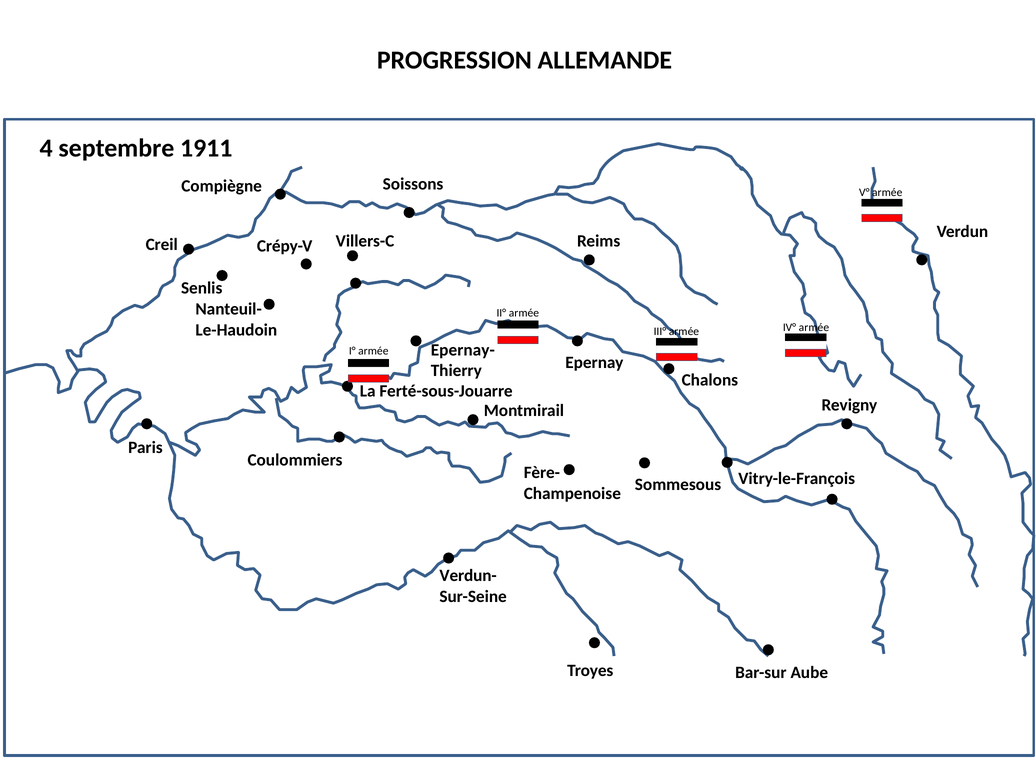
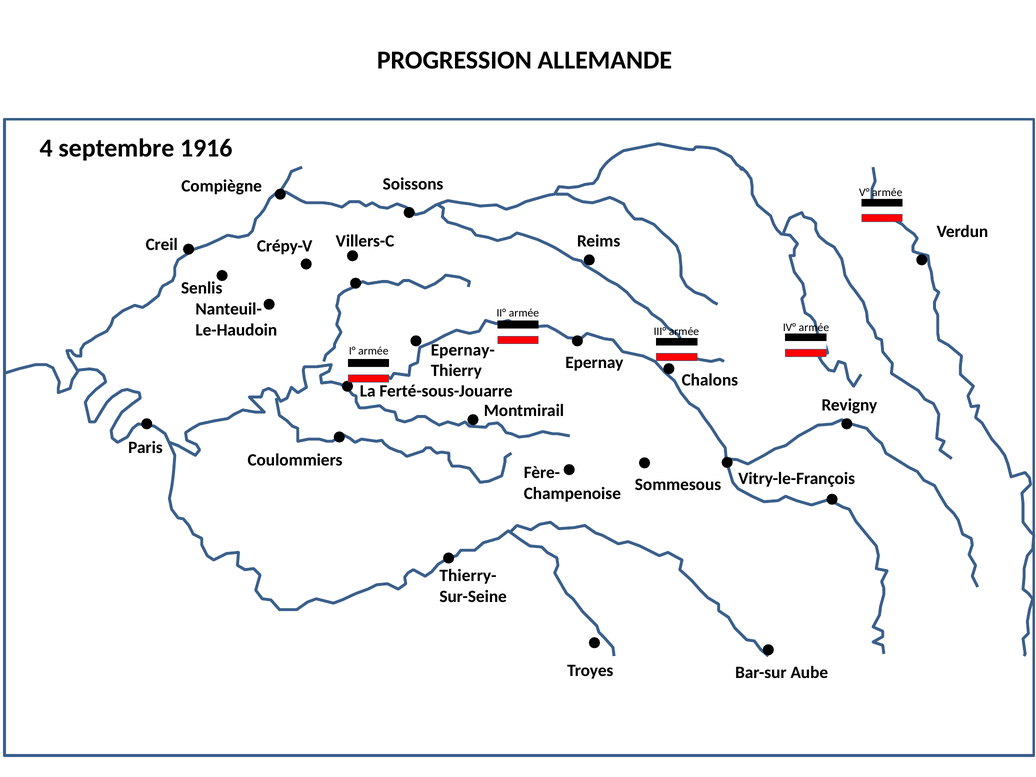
1911: 1911 -> 1916
Verdun-: Verdun- -> Thierry-
